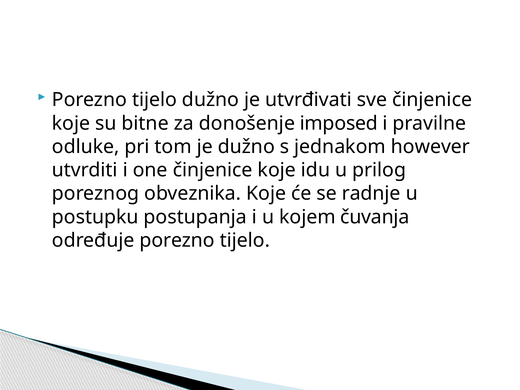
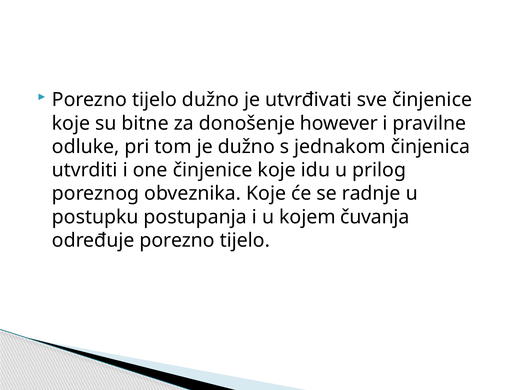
imposed: imposed -> however
however: however -> činjenica
